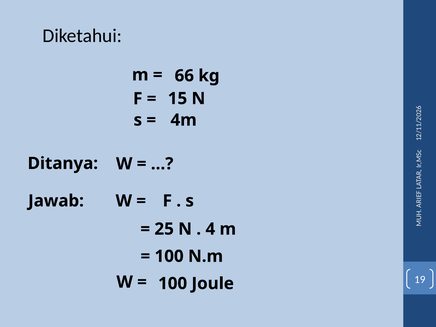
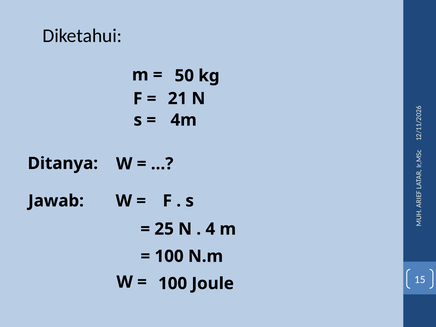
66: 66 -> 50
15: 15 -> 21
19: 19 -> 15
